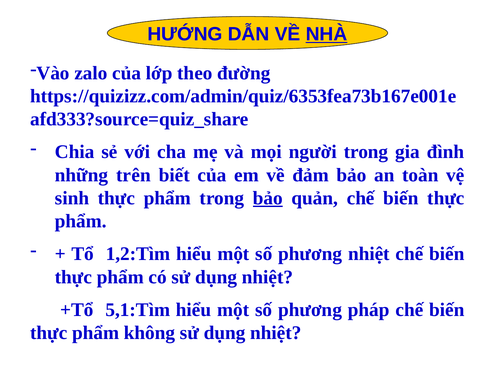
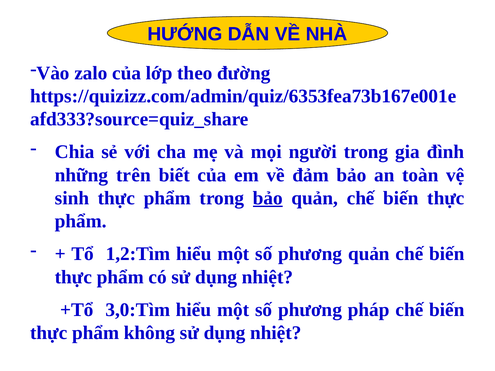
NHÀ underline: present -> none
phương nhiệt: nhiệt -> quản
5,1:Tìm: 5,1:Tìm -> 3,0:Tìm
